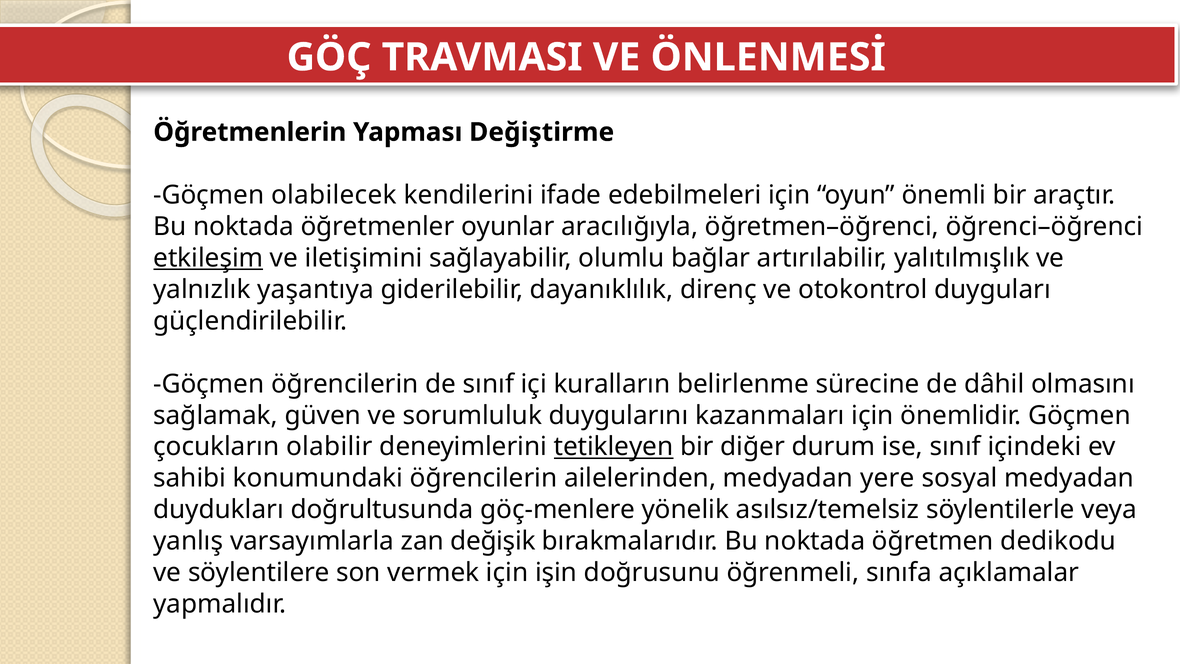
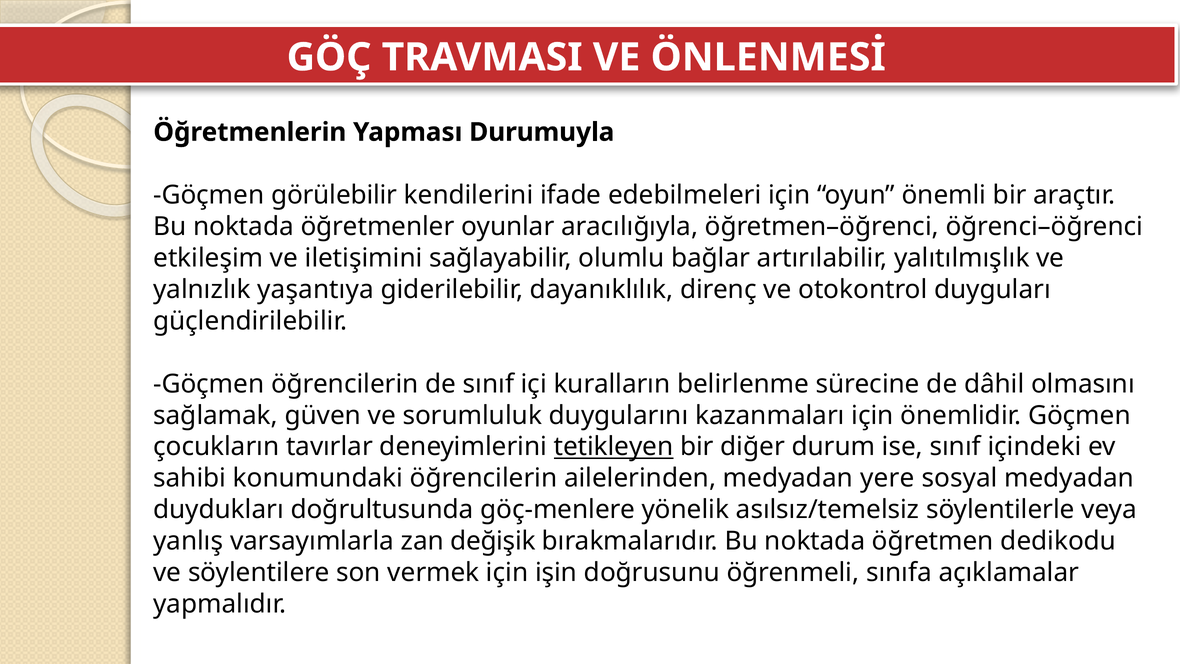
Değiştirme: Değiştirme -> Durumuyla
olabilecek: olabilecek -> görülebilir
etkileşim underline: present -> none
olabilir: olabilir -> tavırlar
